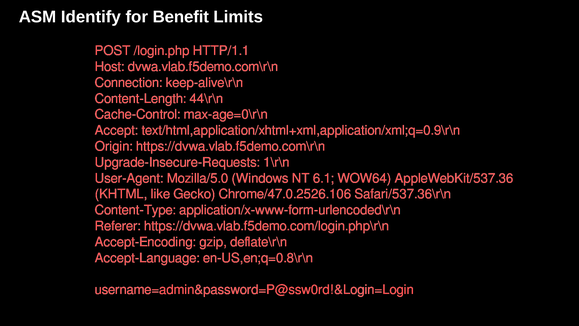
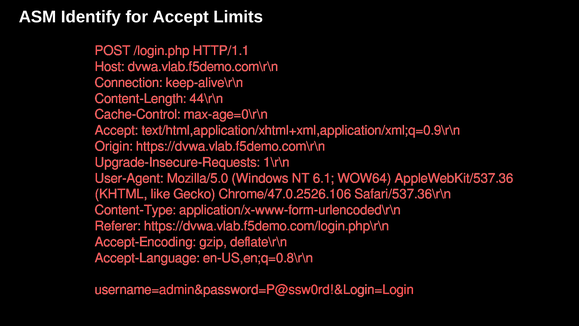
for Benefit: Benefit -> Accept
